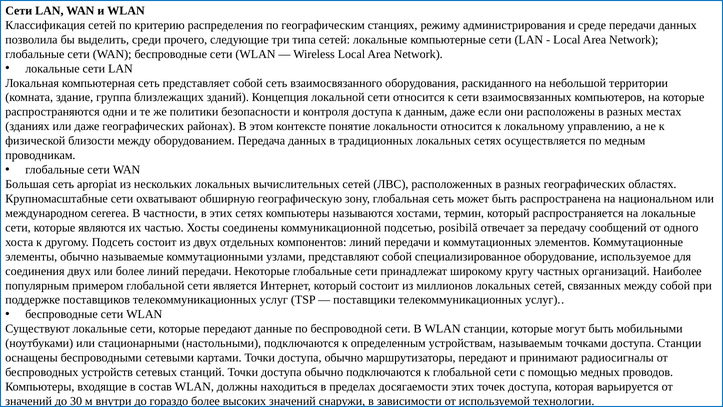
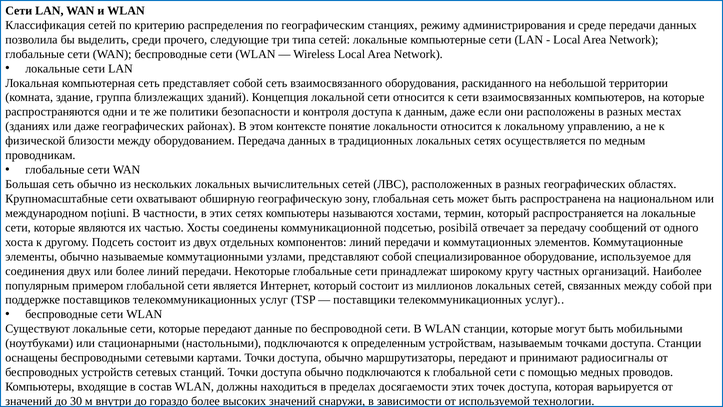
сеть apropiat: apropiat -> обычно
cererea: cererea -> noțiuni
